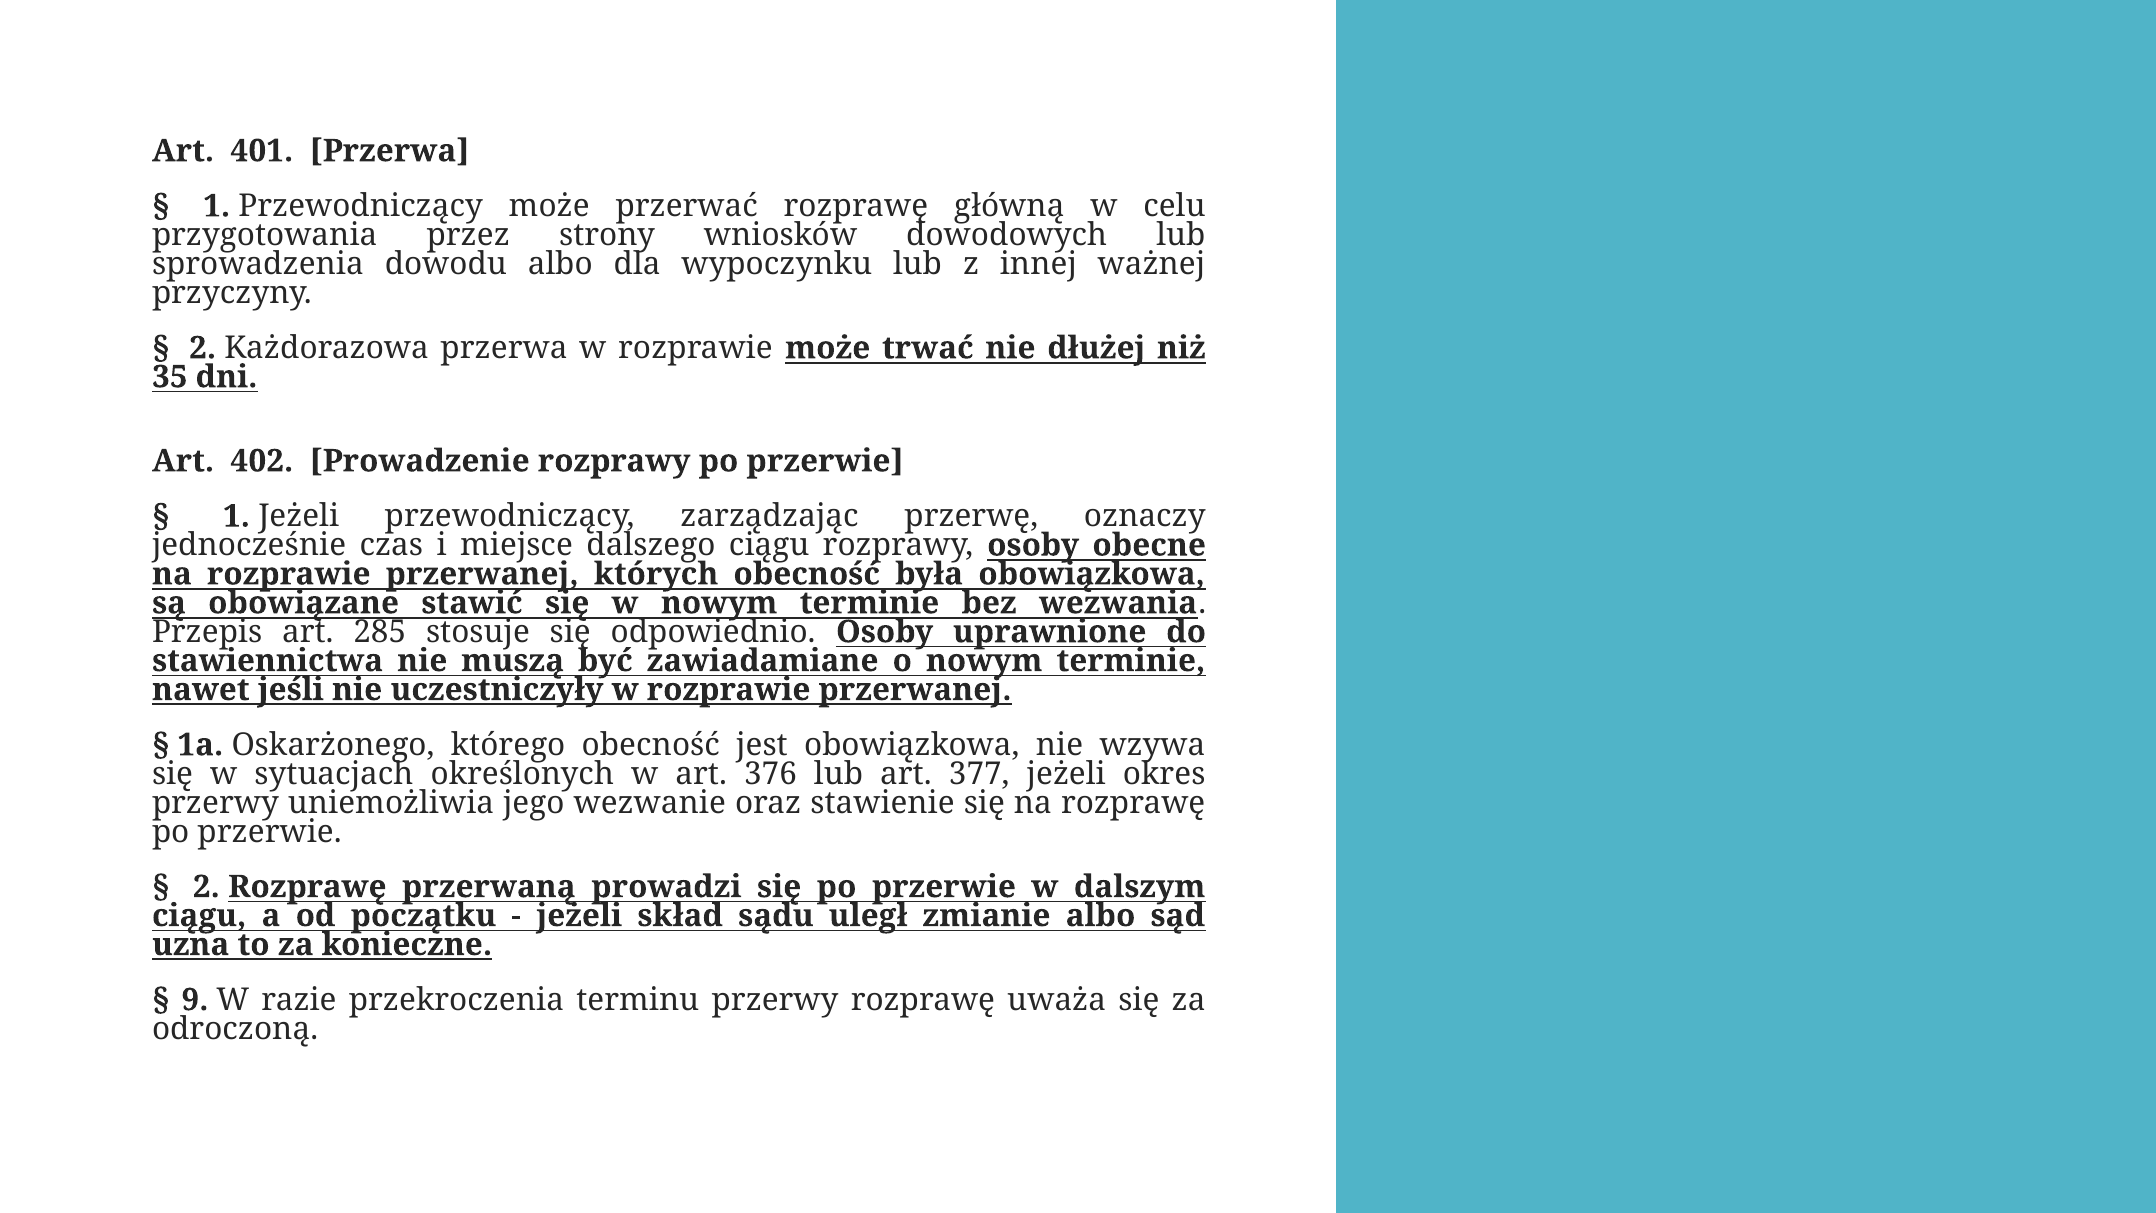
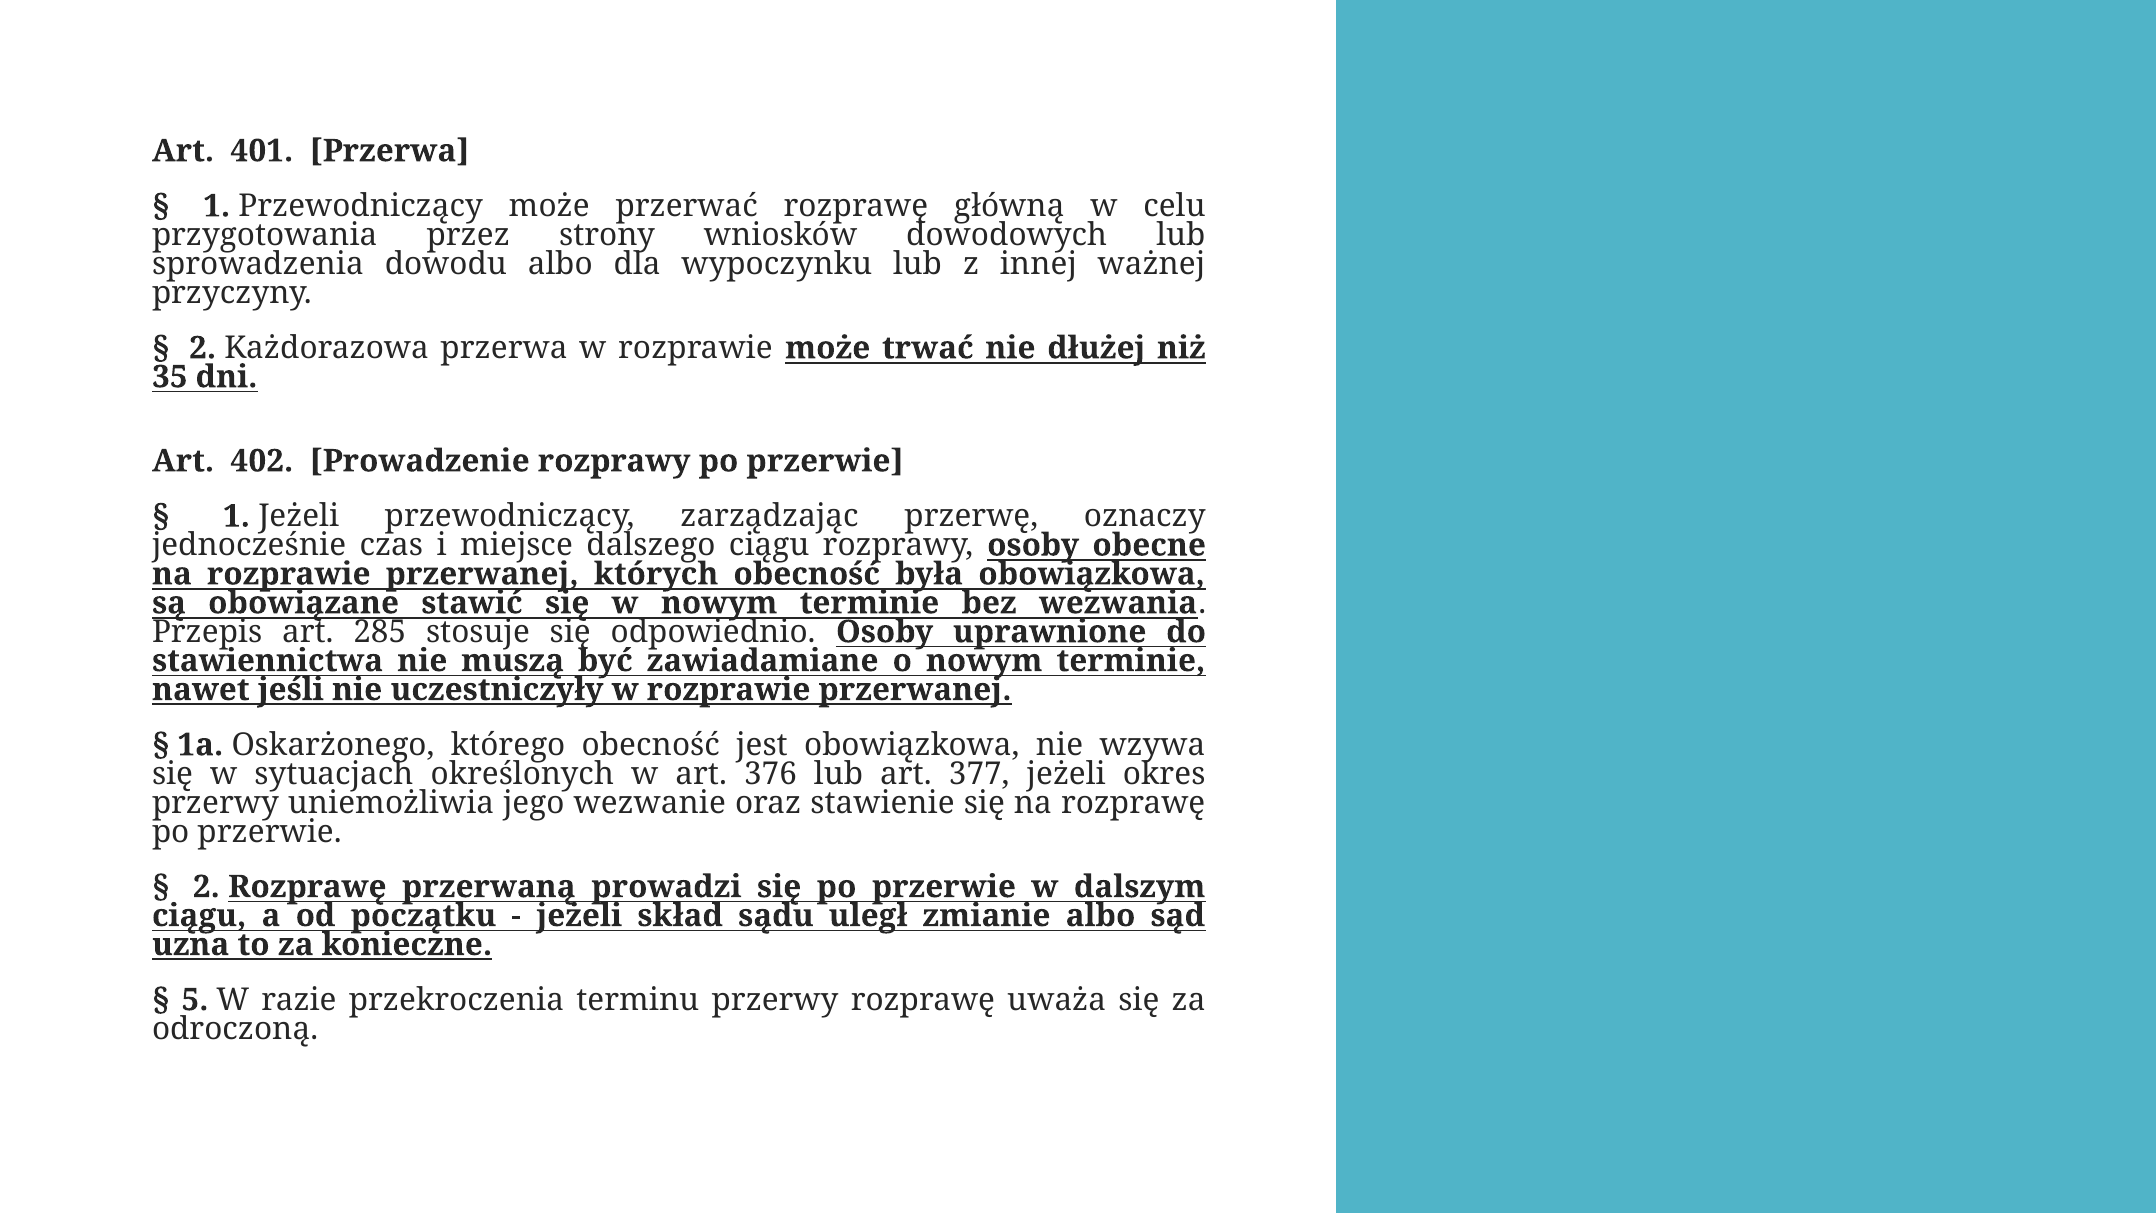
9: 9 -> 5
